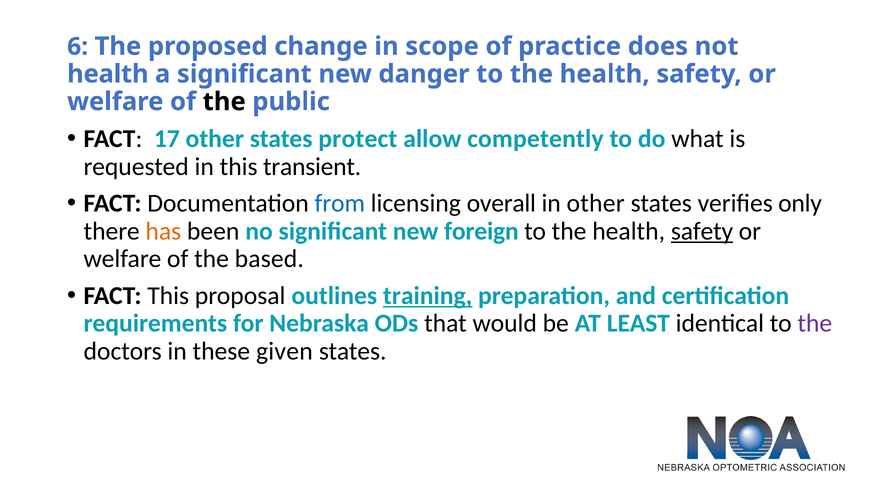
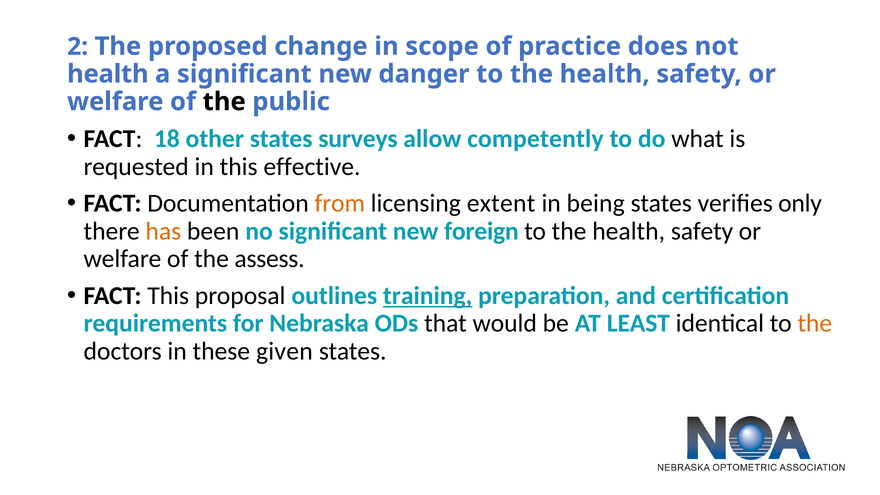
6: 6 -> 2
17: 17 -> 18
protect: protect -> surveys
transient: transient -> effective
from colour: blue -> orange
overall: overall -> extent
in other: other -> being
safety at (702, 231) underline: present -> none
based: based -> assess
the at (815, 323) colour: purple -> orange
